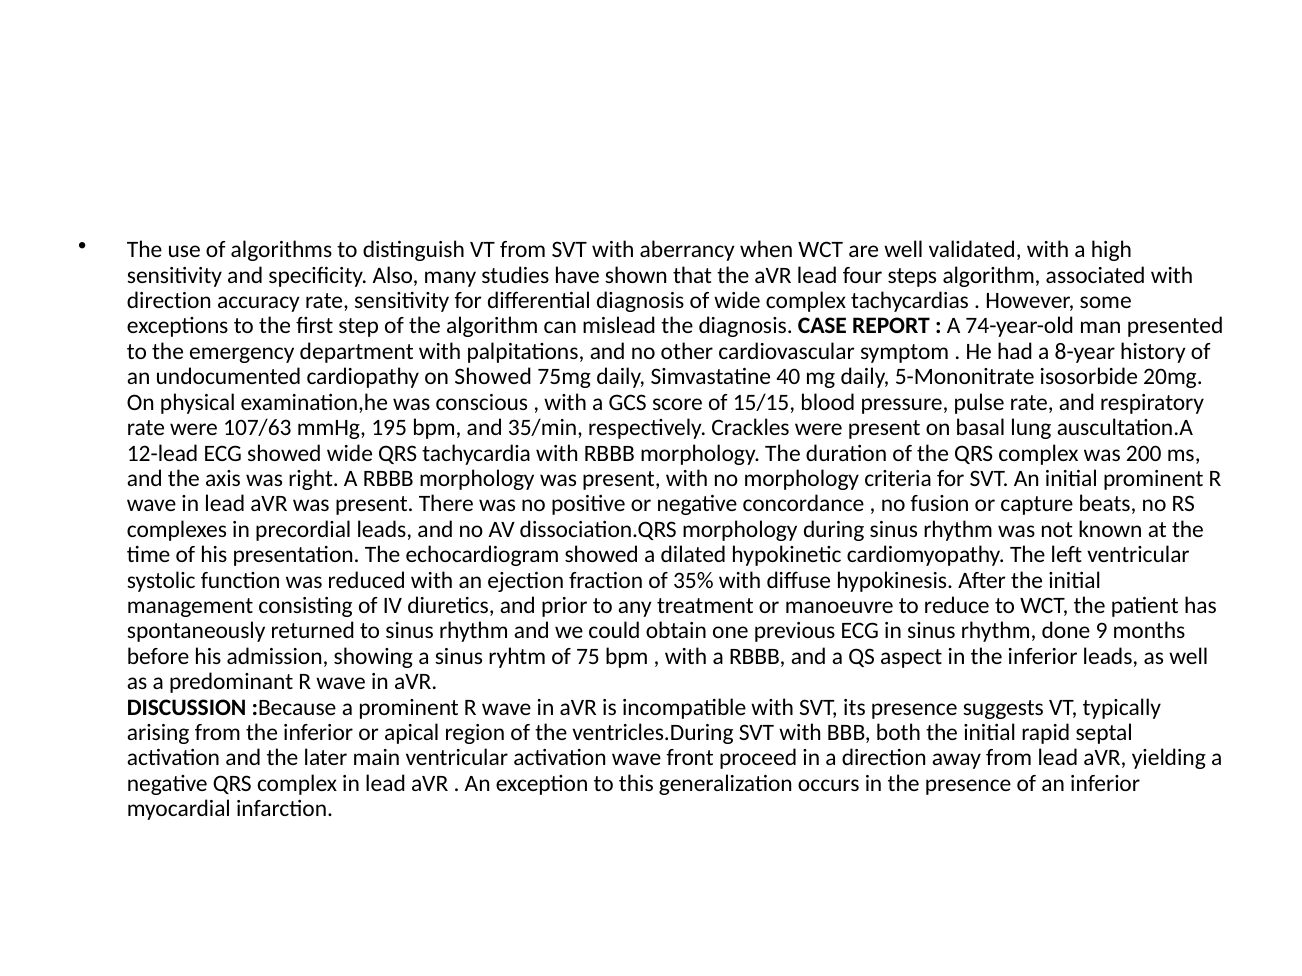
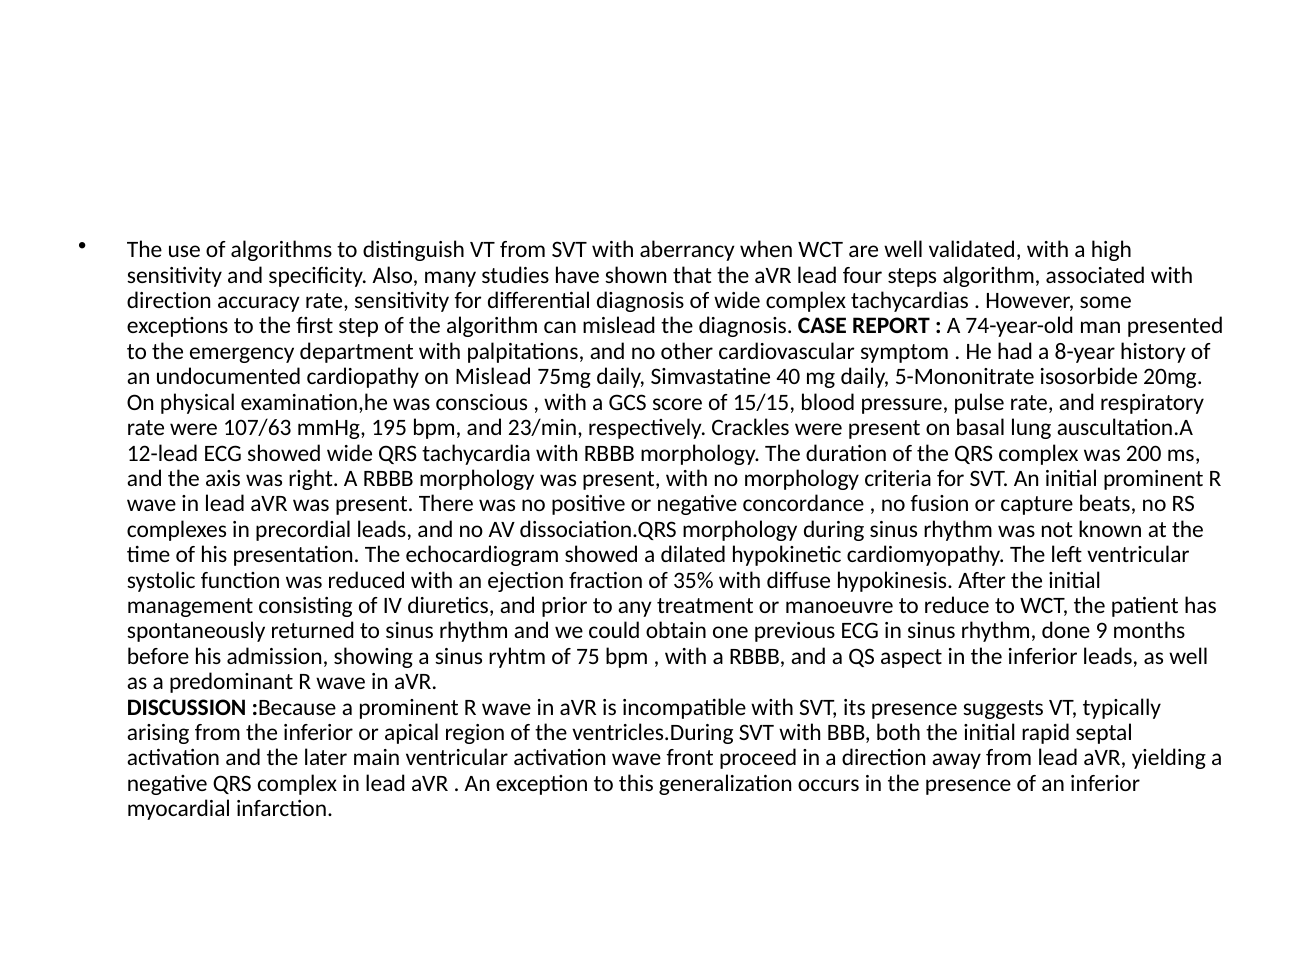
on Showed: Showed -> Mislead
35/min: 35/min -> 23/min
